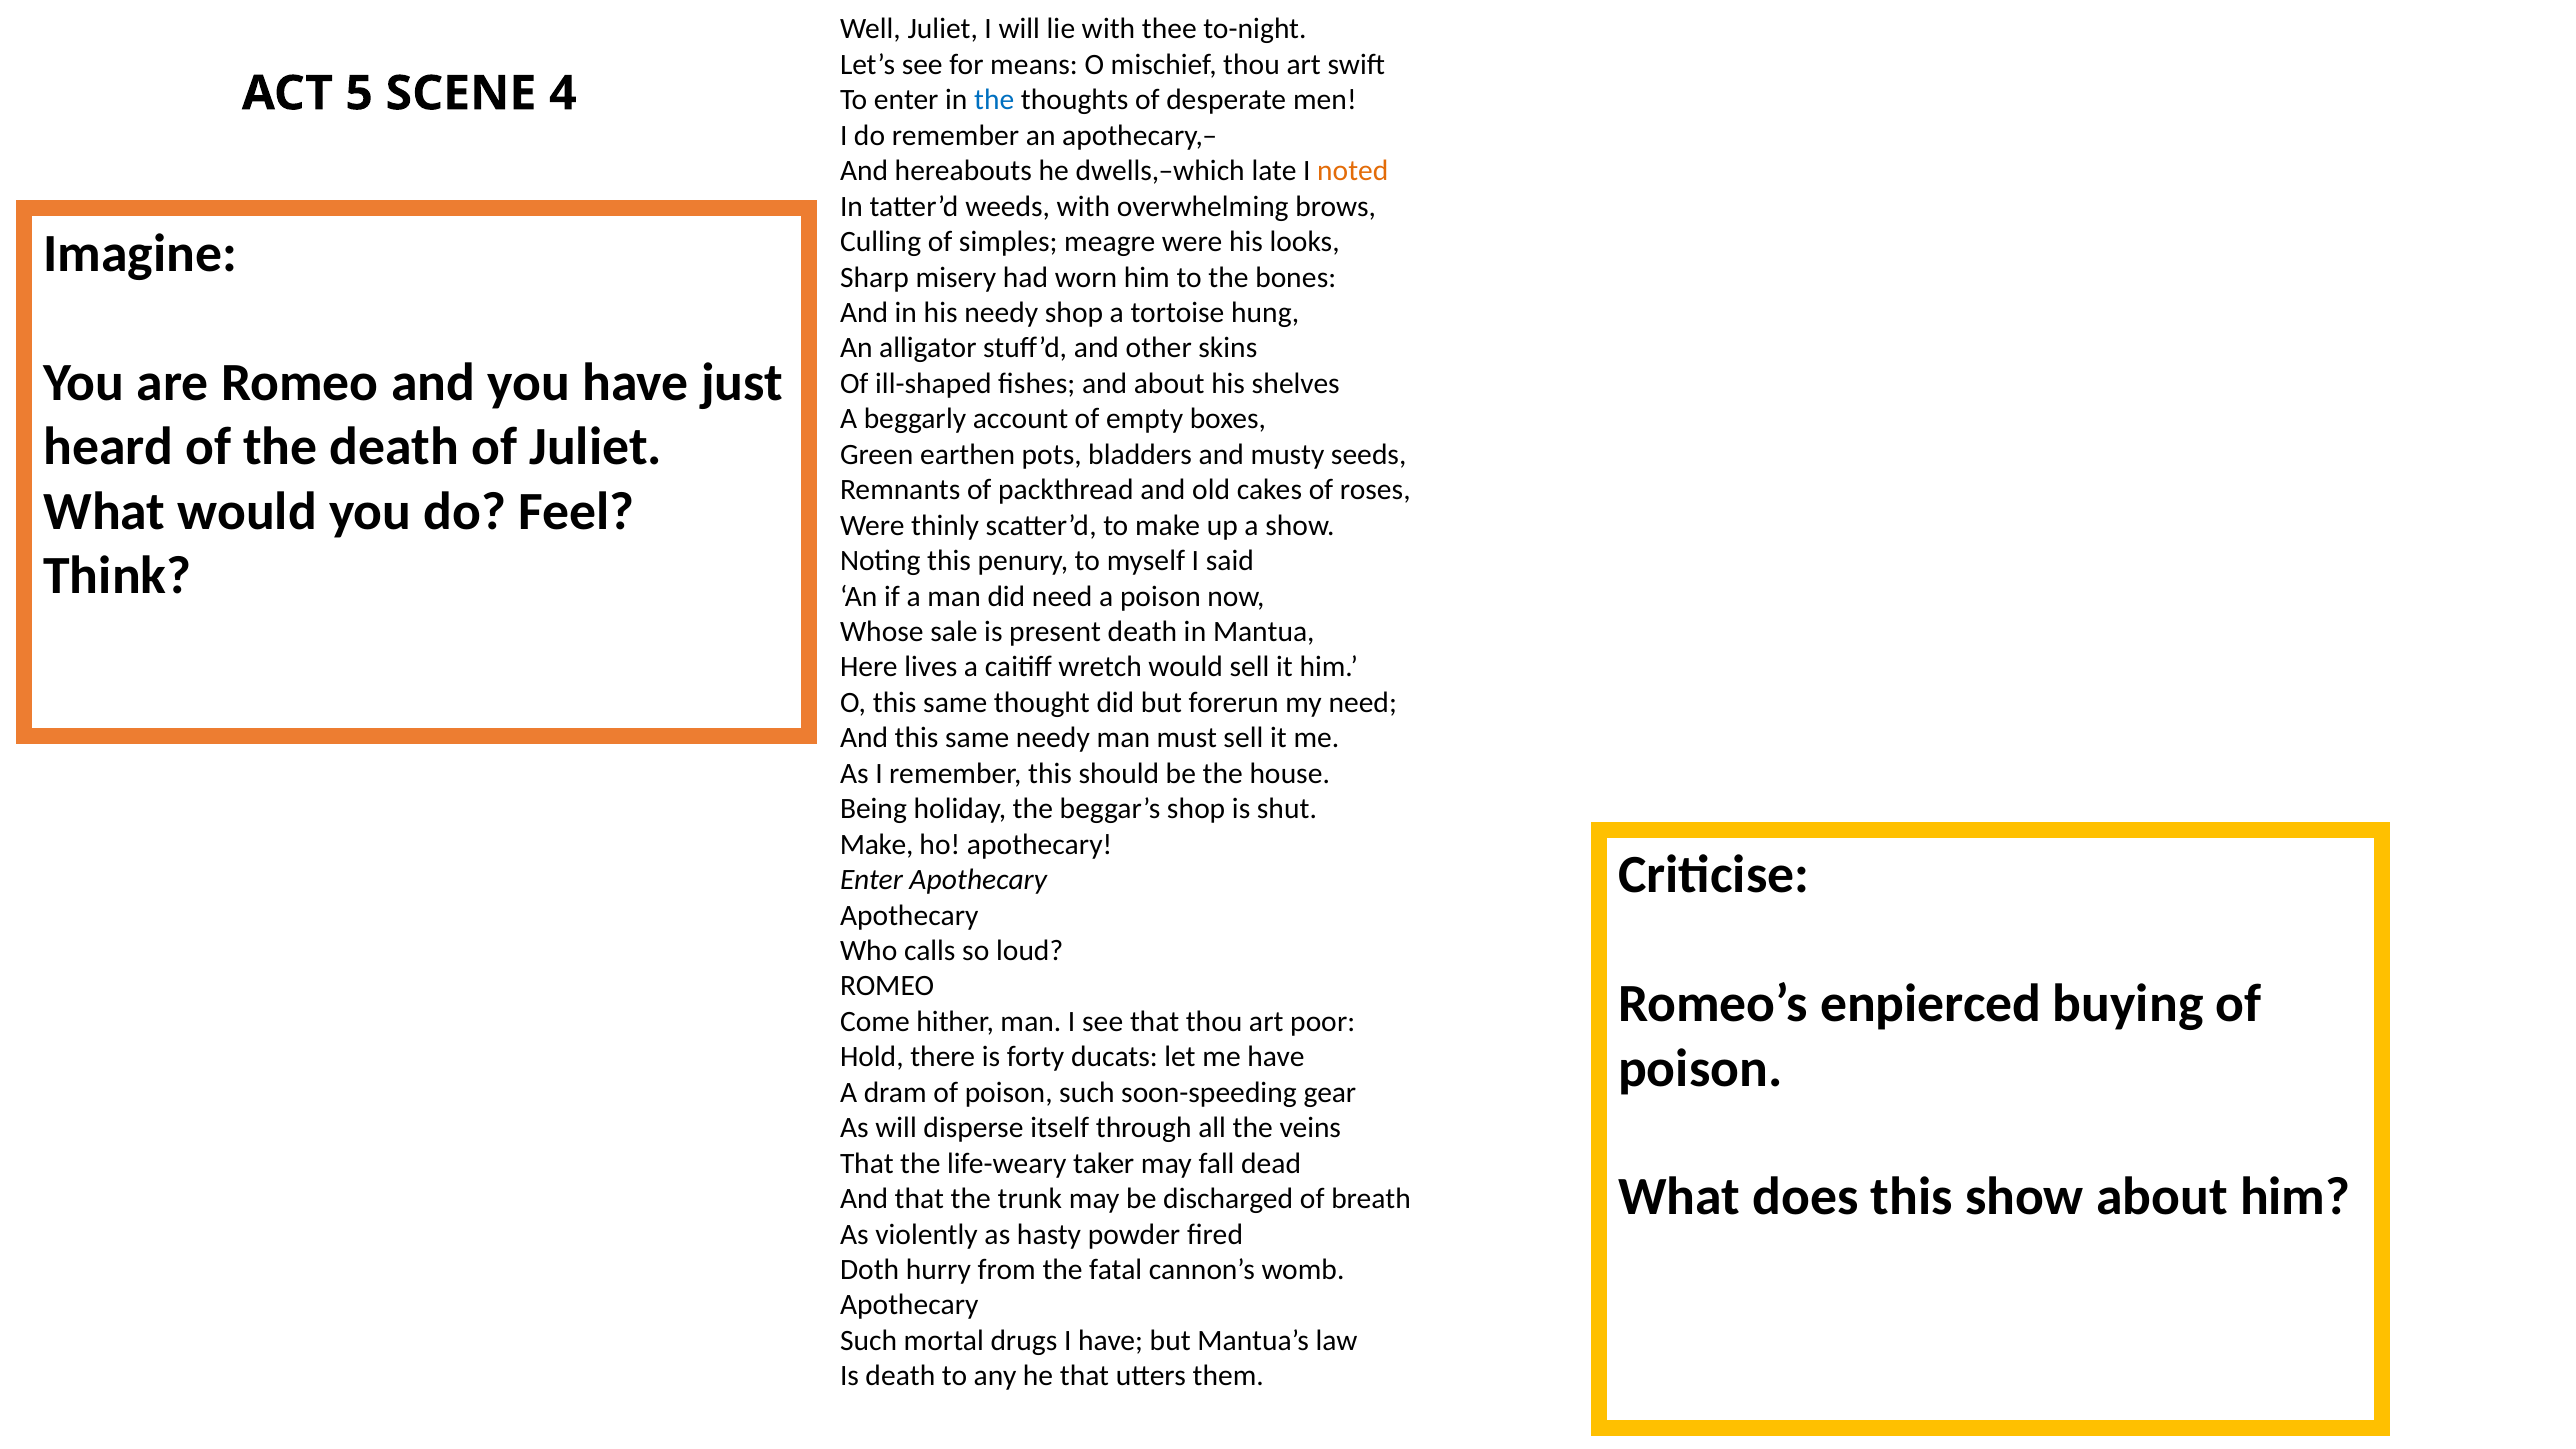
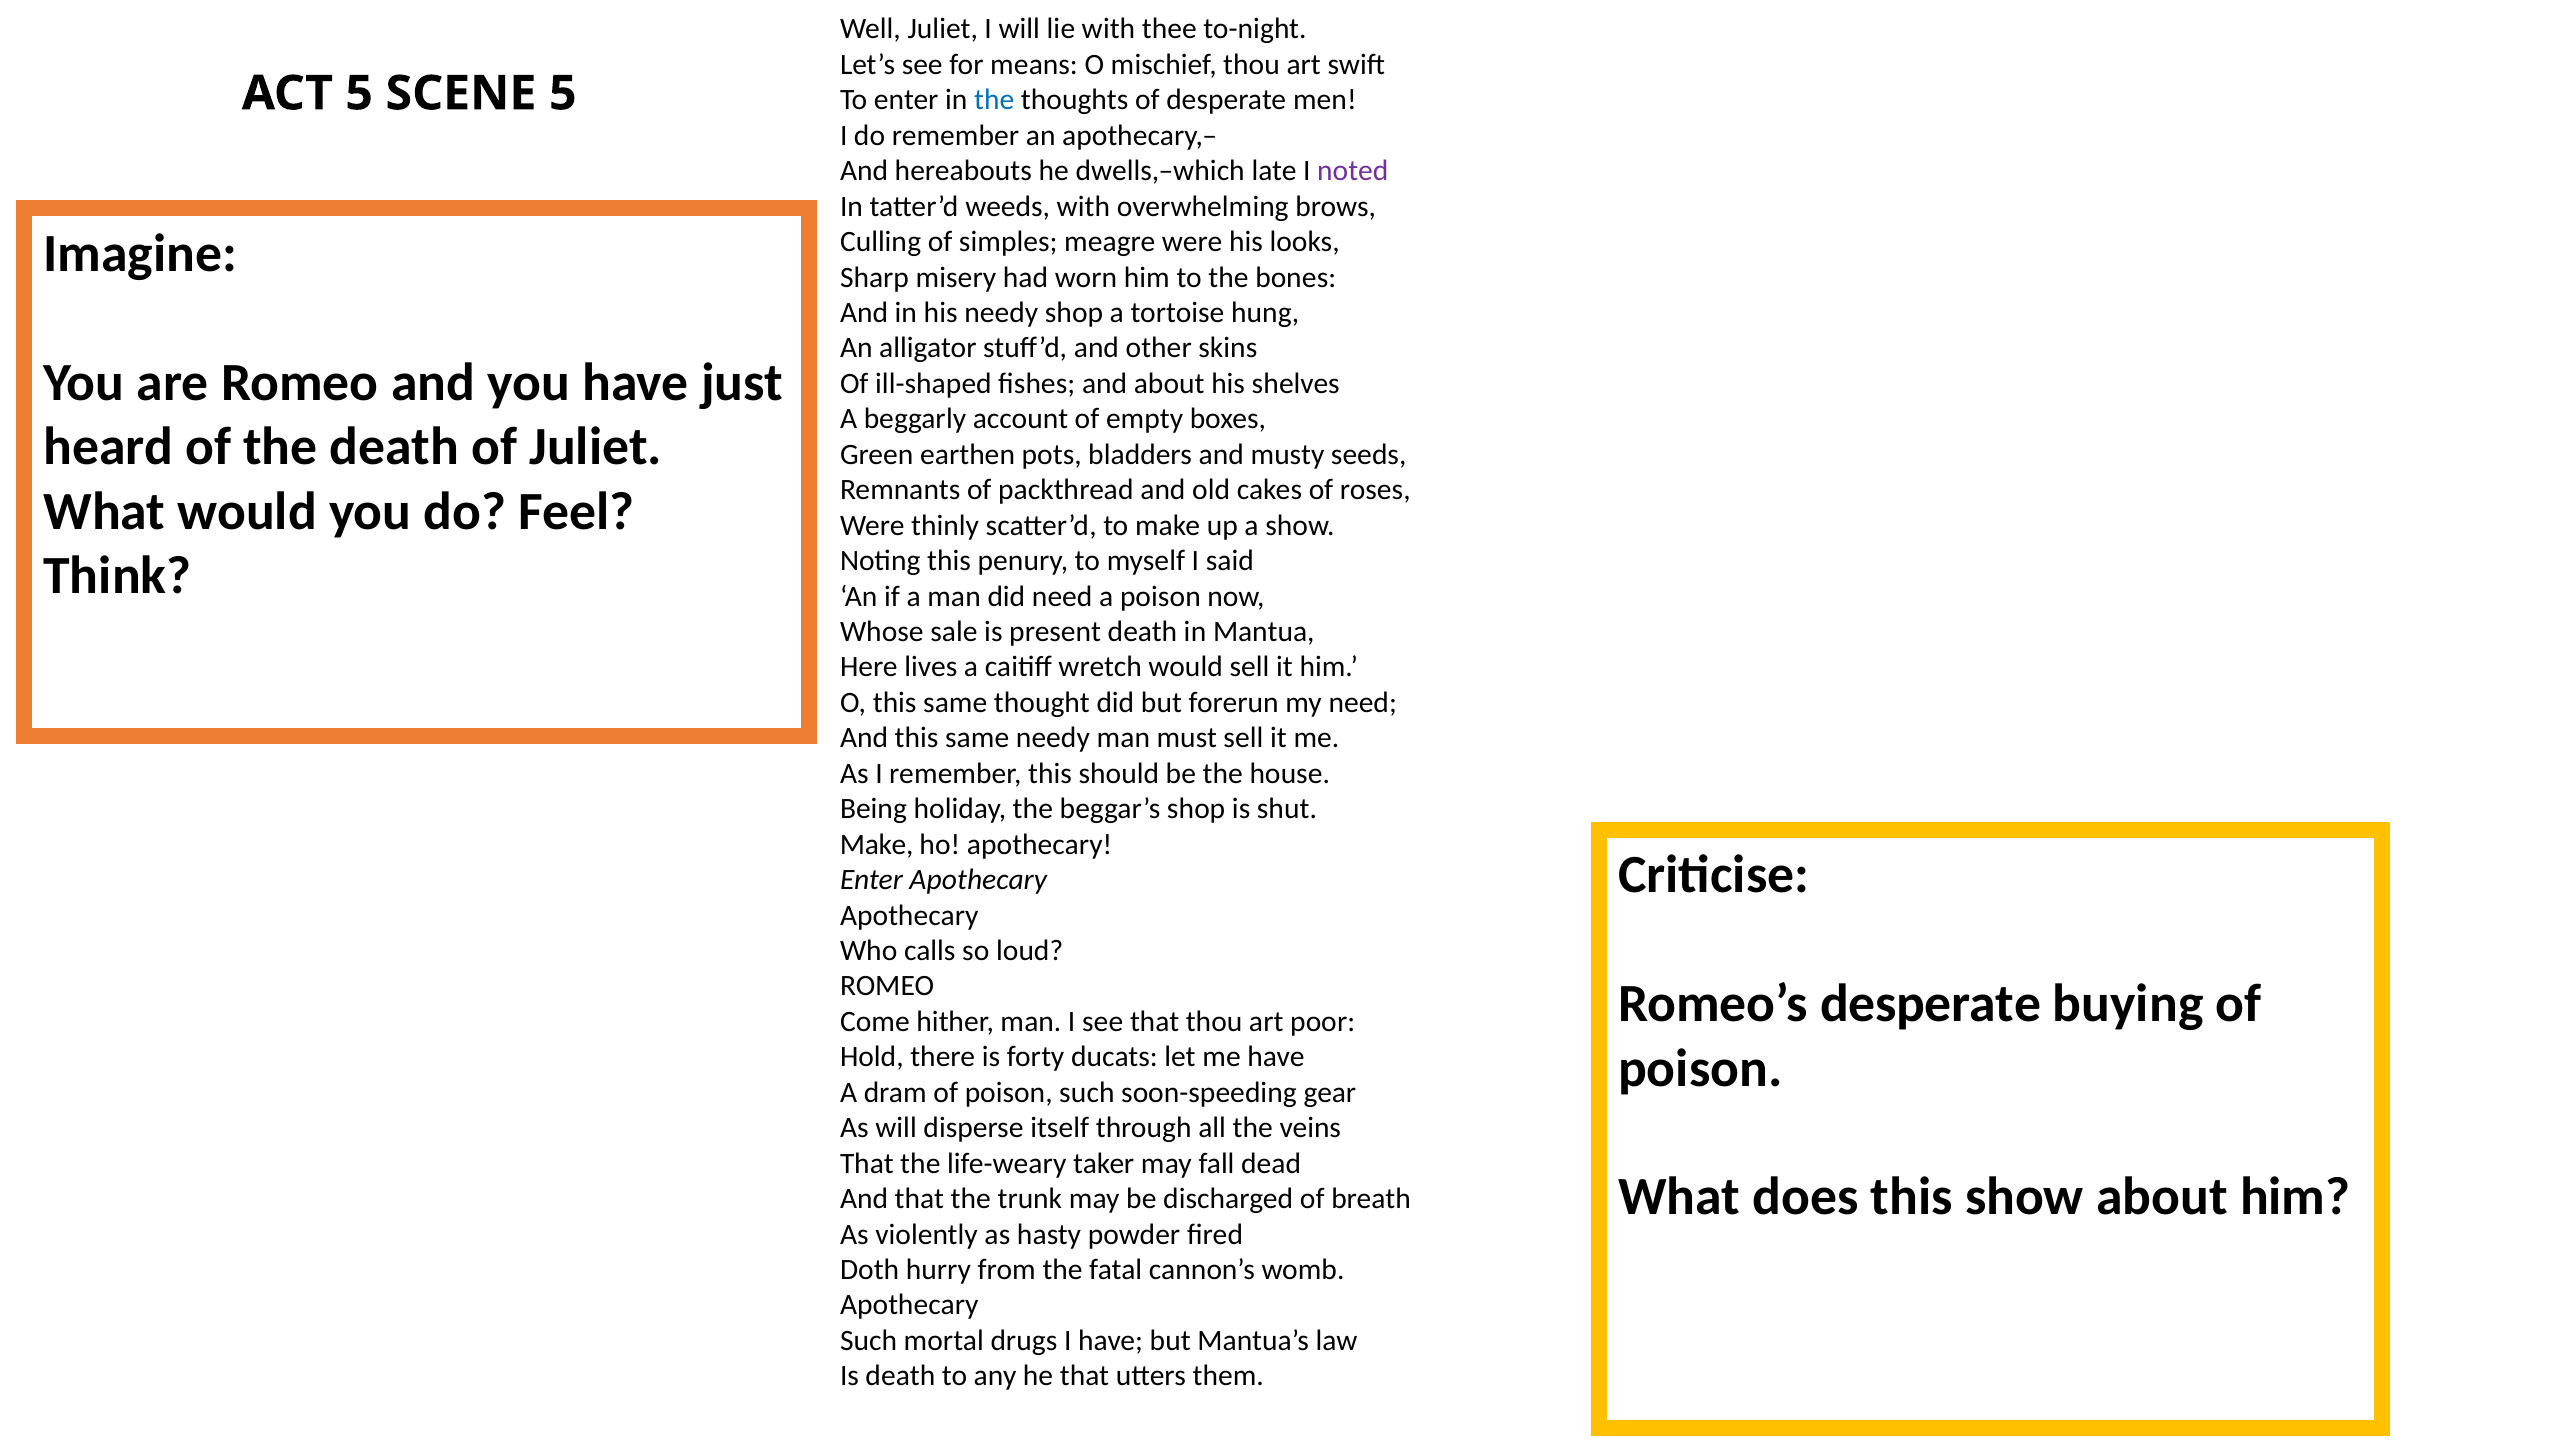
SCENE 4: 4 -> 5
noted colour: orange -> purple
Romeo’s enpierced: enpierced -> desperate
